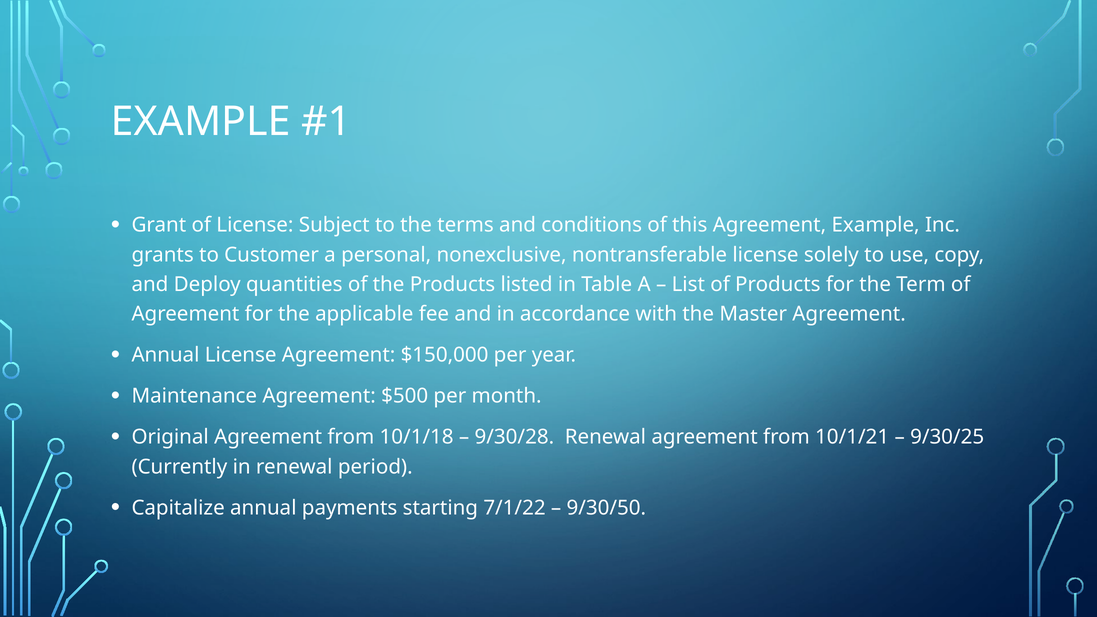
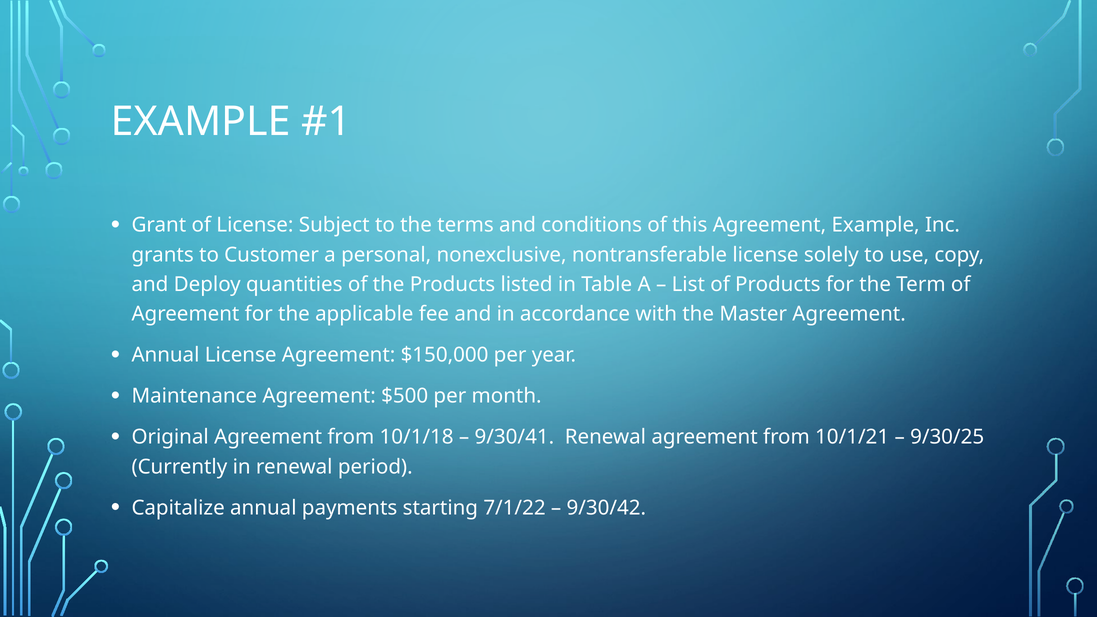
9/30/28: 9/30/28 -> 9/30/41
9/30/50: 9/30/50 -> 9/30/42
